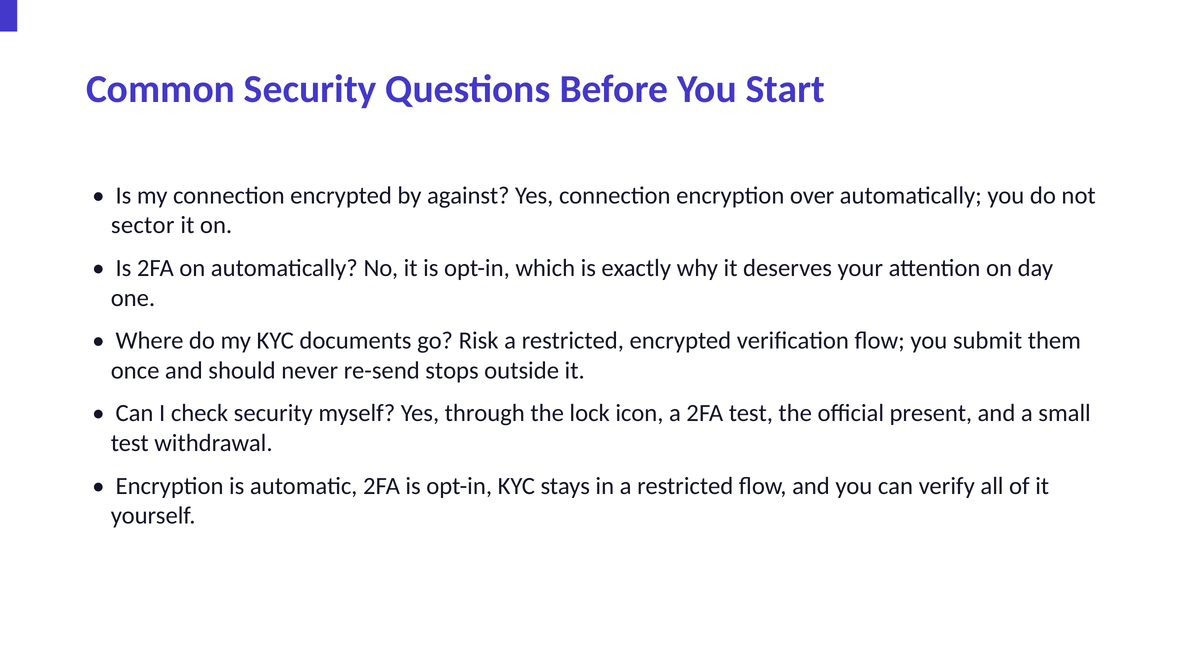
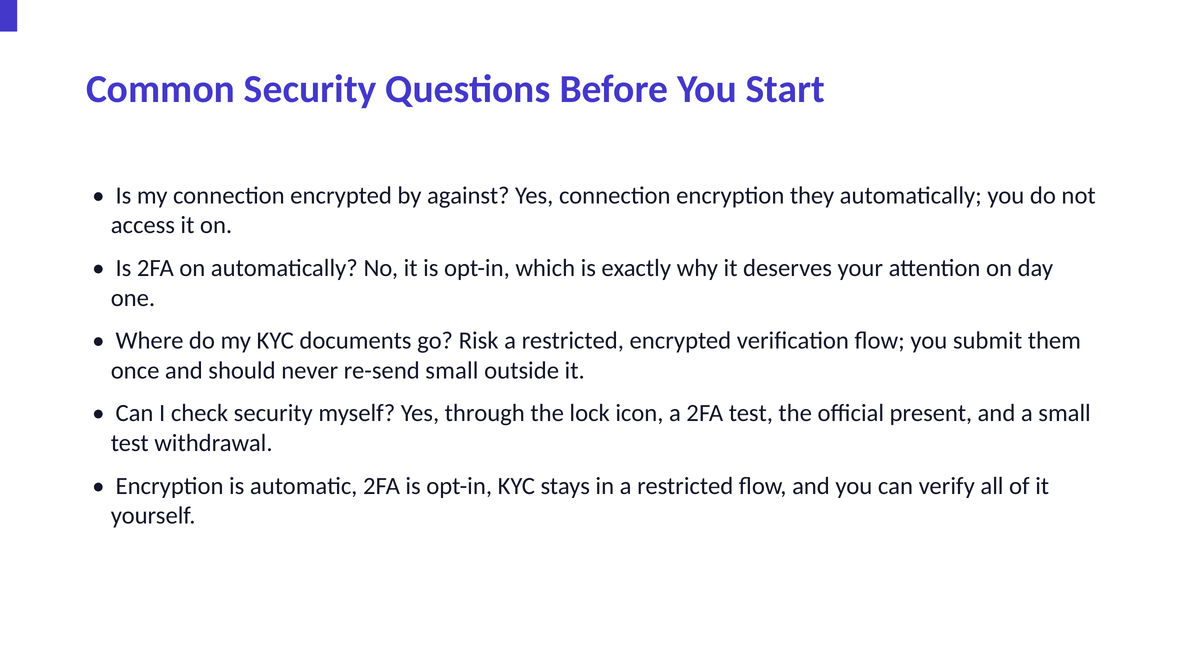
over: over -> they
sector: sector -> access
re-send stops: stops -> small
